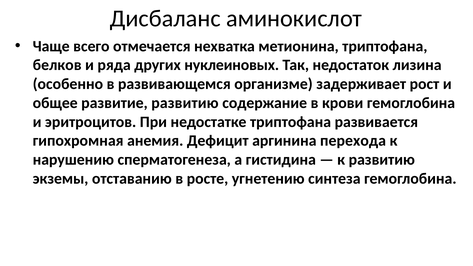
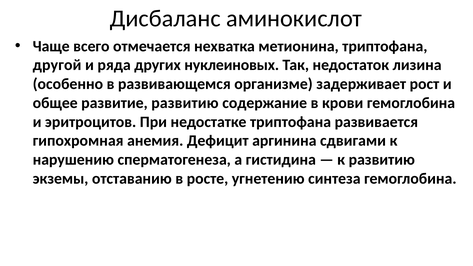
белков: белков -> другой
перехода: перехода -> сдвигами
